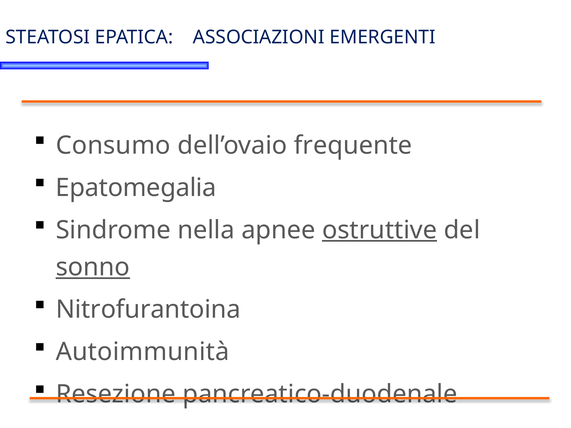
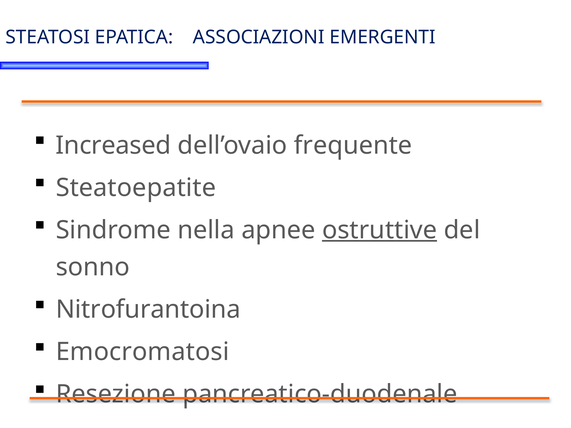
Consumo: Consumo -> Increased
Epatomegalia: Epatomegalia -> Steatoepatite
sonno underline: present -> none
Autoimmunità: Autoimmunità -> Emocromatosi
